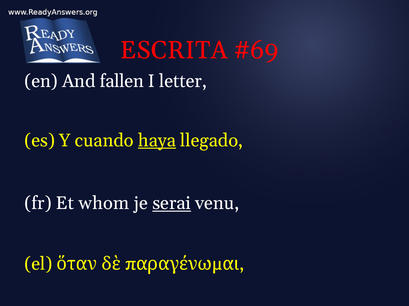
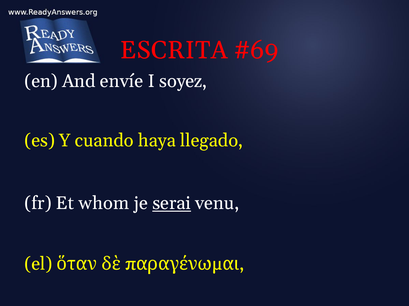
fallen: fallen -> envíe
letter: letter -> soyez
haya underline: present -> none
